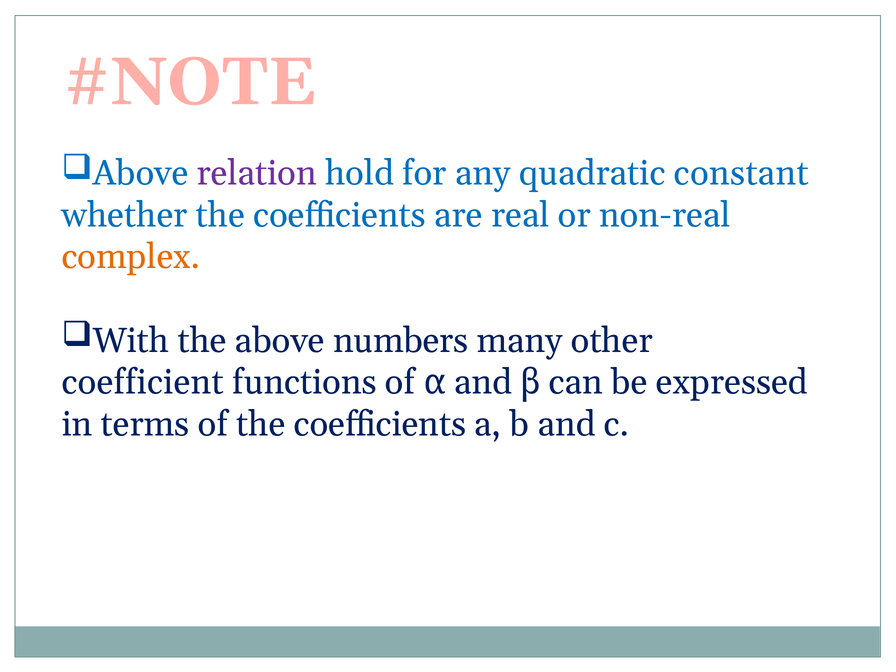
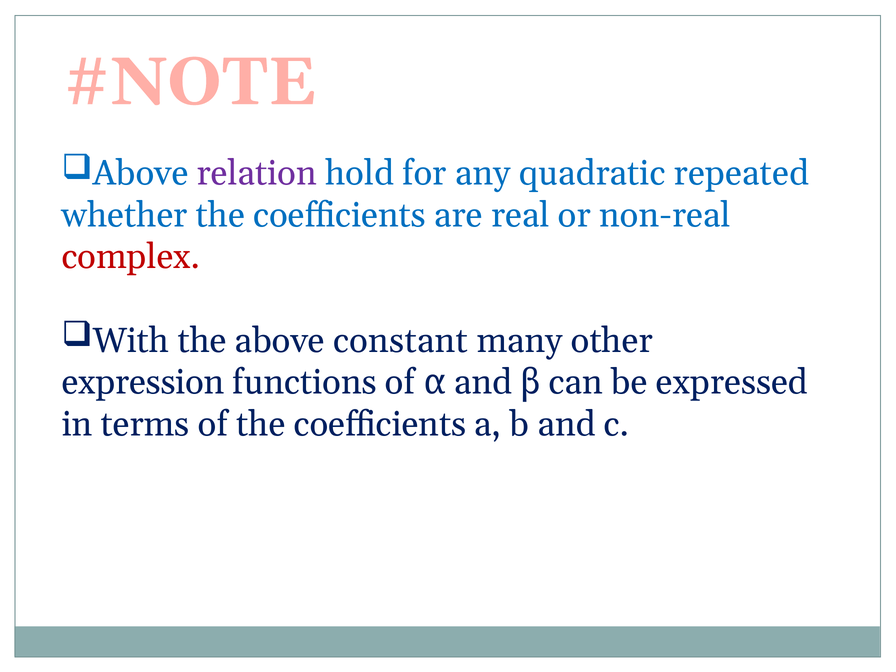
constant: constant -> repeated
complex colour: orange -> red
numbers: numbers -> constant
coefficient: coefficient -> expression
